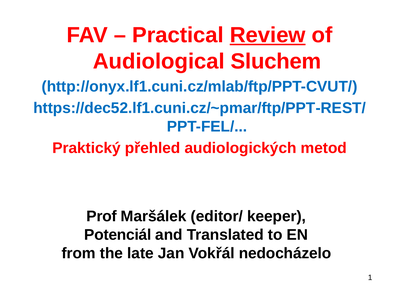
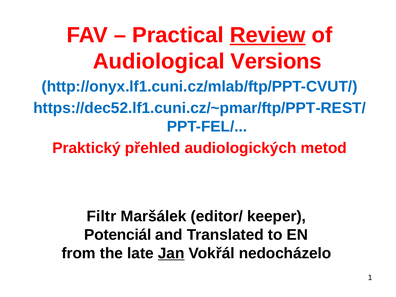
Sluchem: Sluchem -> Versions
Prof: Prof -> Filtr
Jan underline: none -> present
